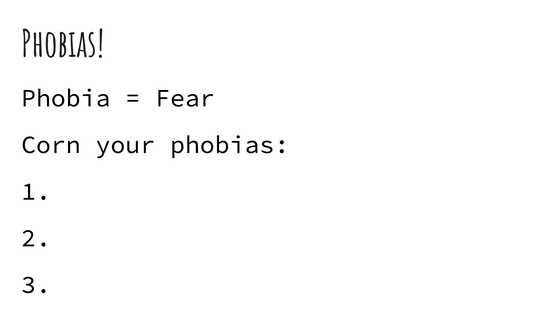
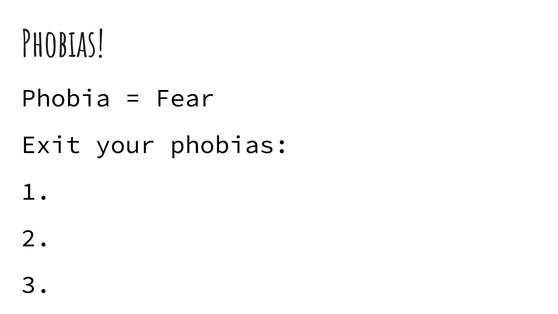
Corn: Corn -> Exit
